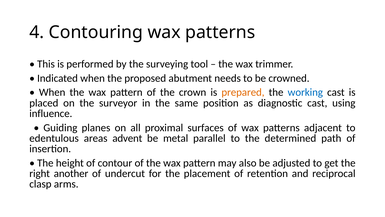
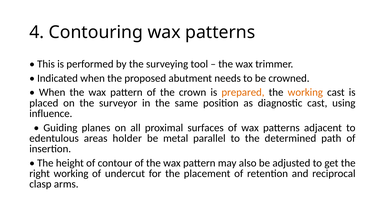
working at (305, 92) colour: blue -> orange
advent: advent -> holder
right another: another -> working
